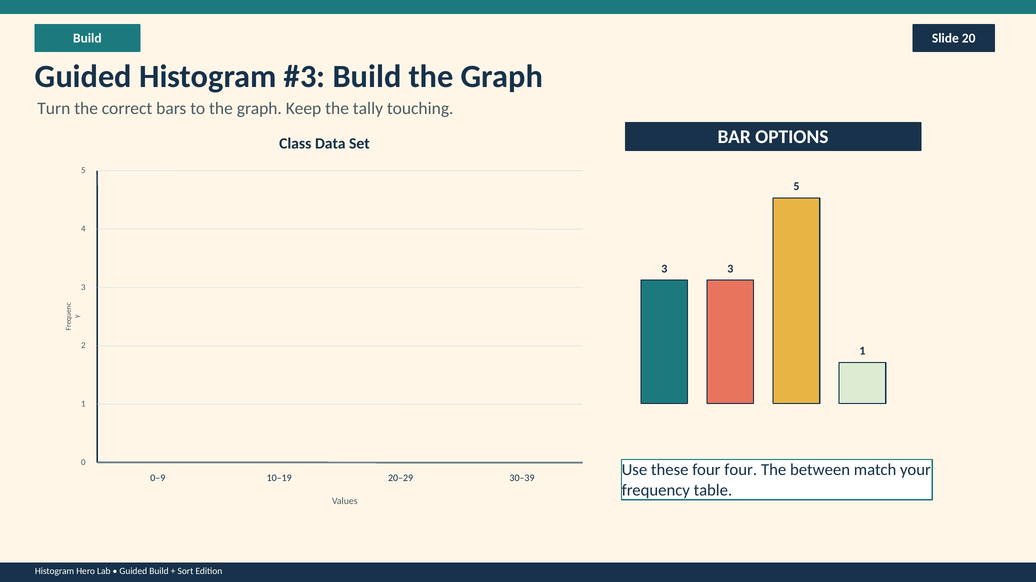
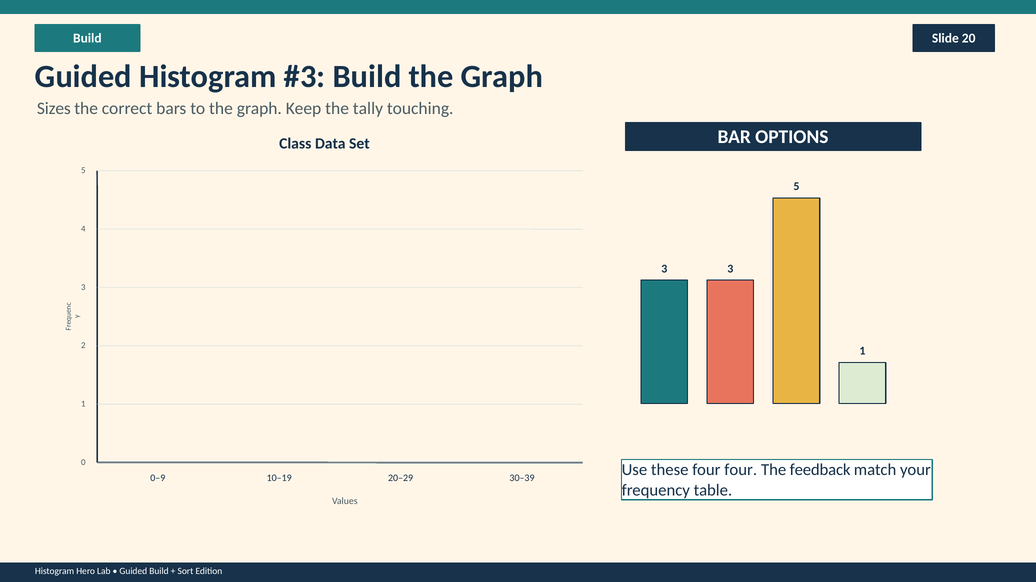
Turn: Turn -> Sizes
between: between -> feedback
